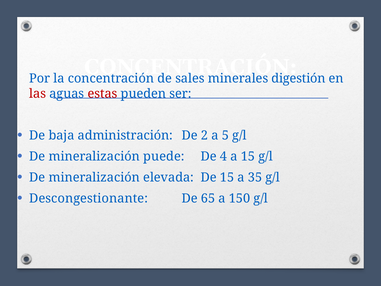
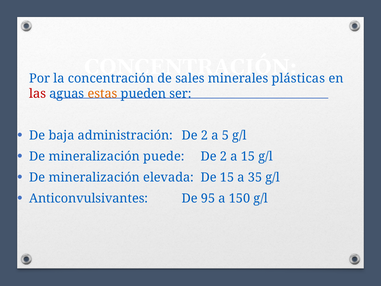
digestión: digestión -> plásticas
estas colour: red -> orange
4 at (224, 156): 4 -> 2
Descongestionante: Descongestionante -> Anticonvulsivantes
65: 65 -> 95
